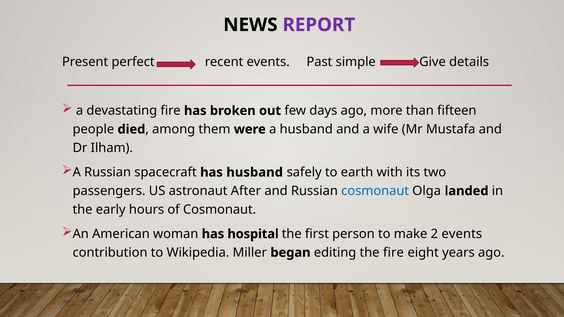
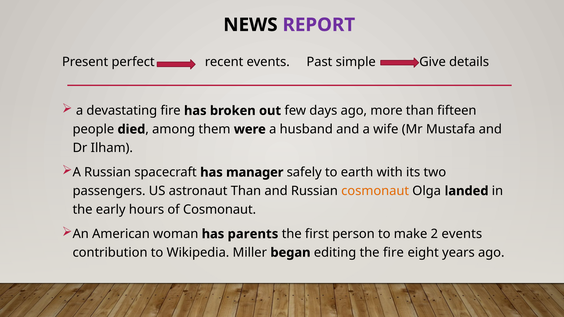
has husband: husband -> manager
astronaut After: After -> Than
cosmonaut at (375, 191) colour: blue -> orange
hospital: hospital -> parents
